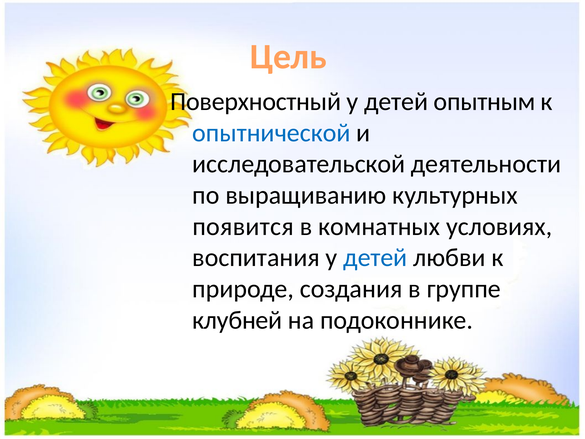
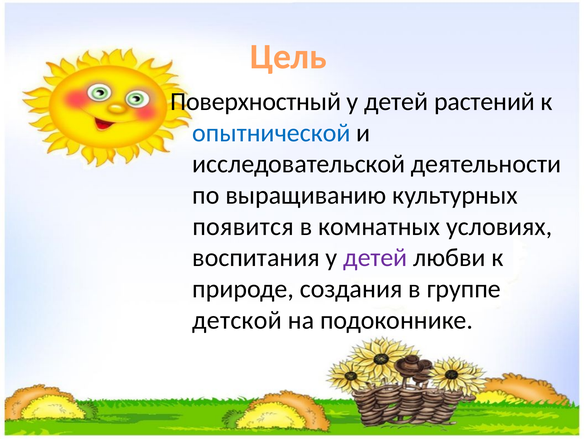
опытным: опытным -> растений
детей at (375, 258) colour: blue -> purple
клубней: клубней -> детской
